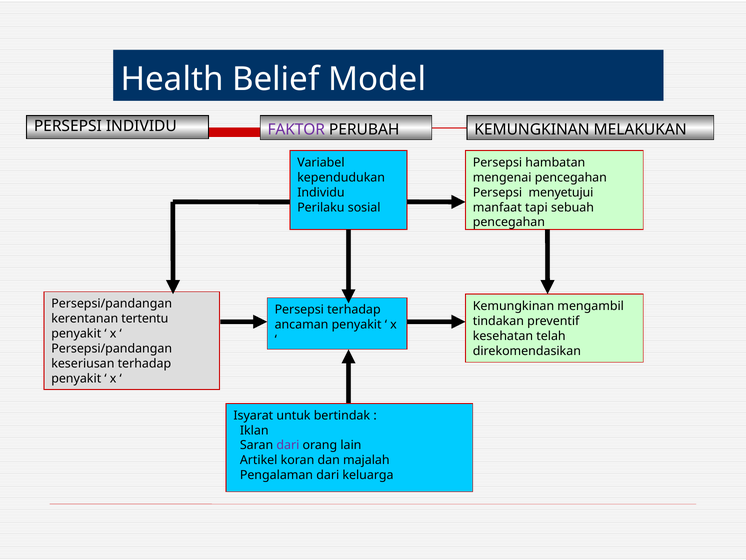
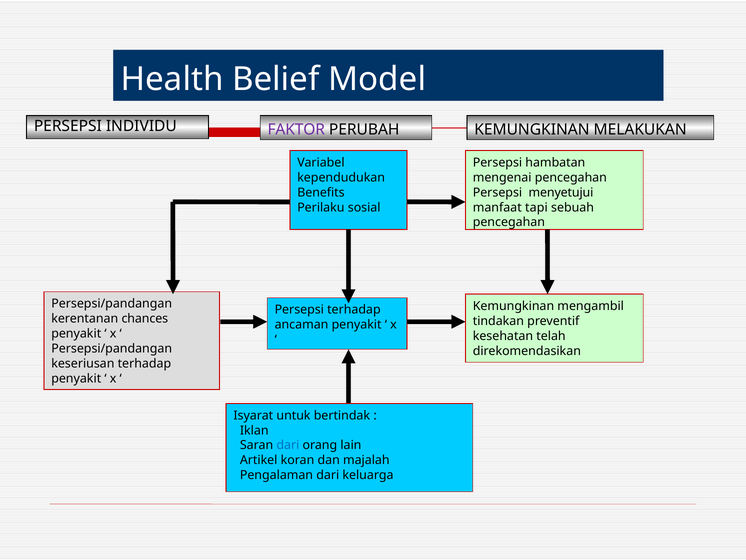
Individu at (321, 192): Individu -> Benefits
tertentu: tertentu -> chances
dari at (288, 445) colour: purple -> blue
